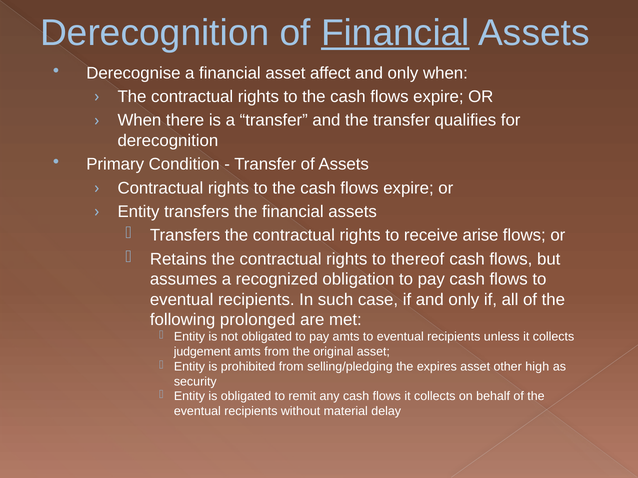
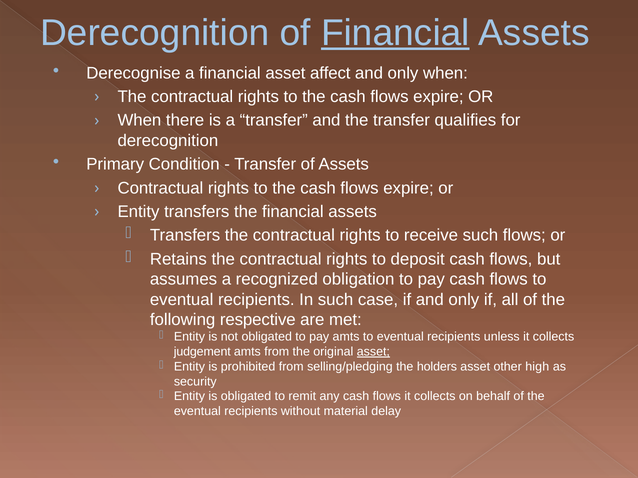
receive arise: arise -> such
thereof: thereof -> deposit
prolonged: prolonged -> respective
asset at (373, 352) underline: none -> present
expires: expires -> holders
